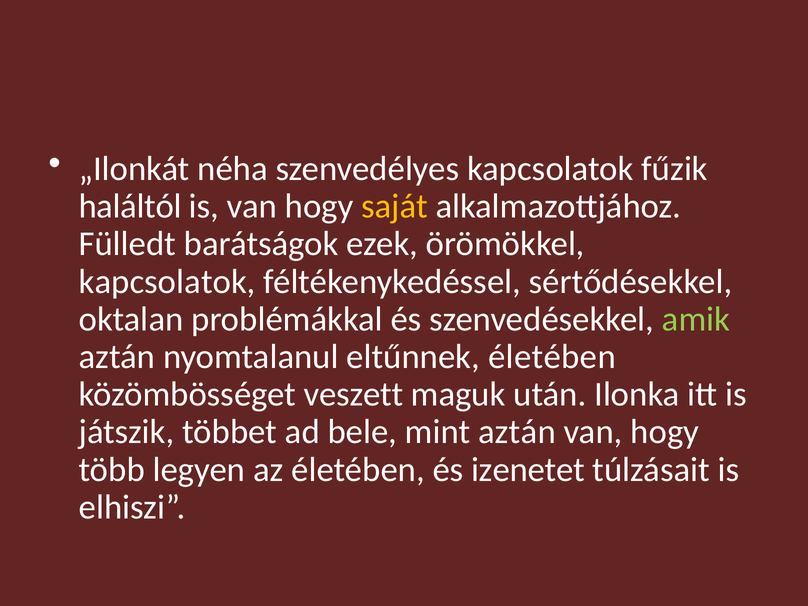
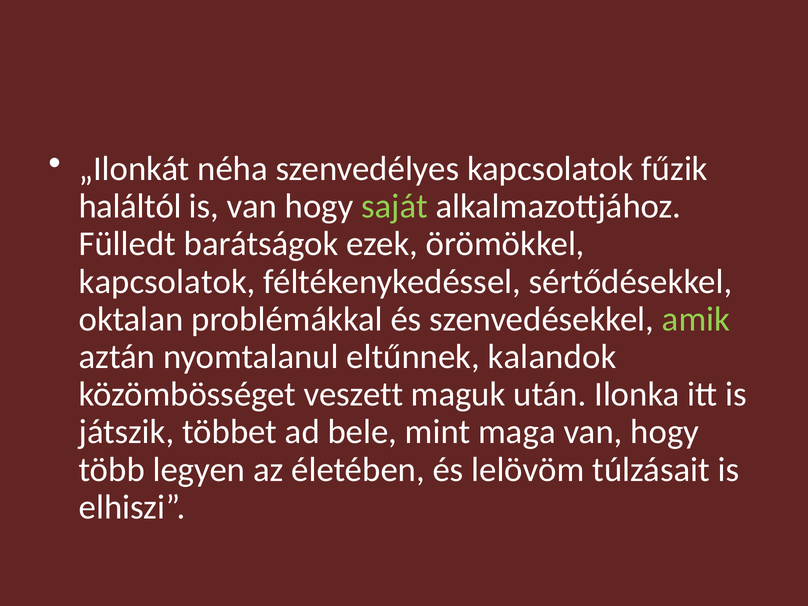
saját colour: yellow -> light green
eltűnnek életében: életében -> kalandok
mint aztán: aztán -> maga
izenetet: izenetet -> lelövöm
